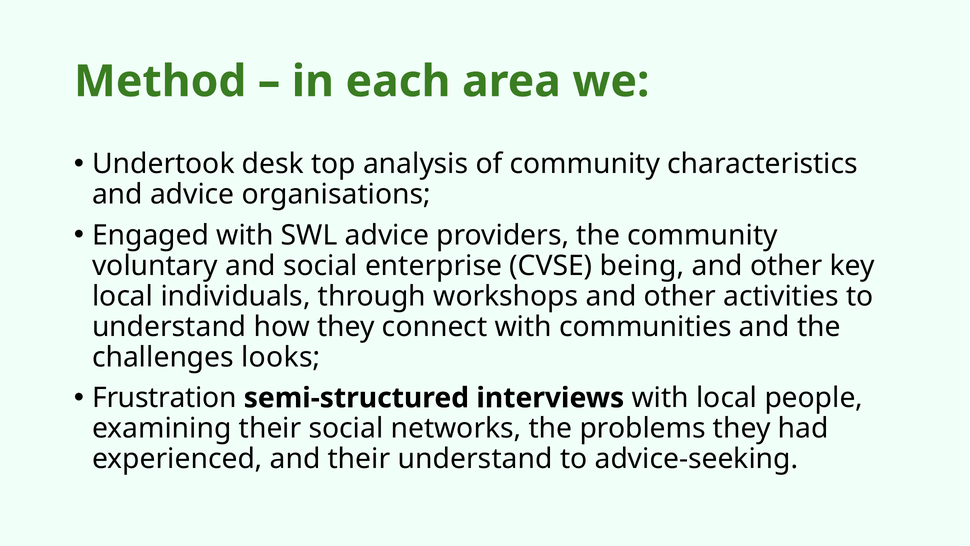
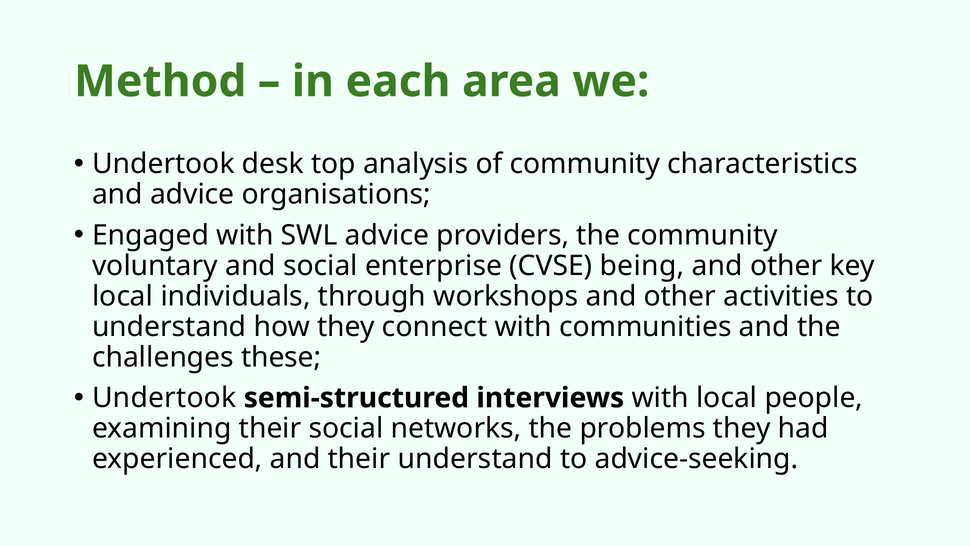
looks: looks -> these
Frustration at (164, 398): Frustration -> Undertook
